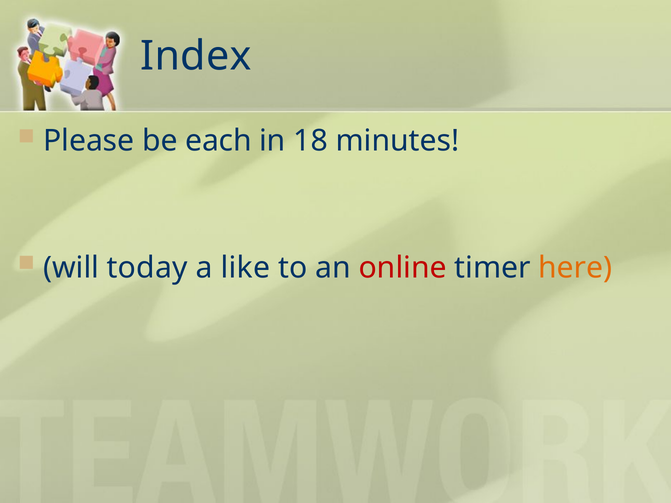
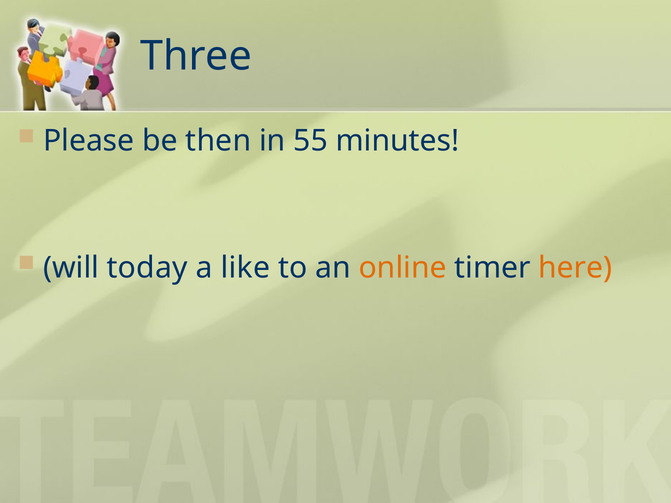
Index: Index -> Three
each: each -> then
18: 18 -> 55
online colour: red -> orange
